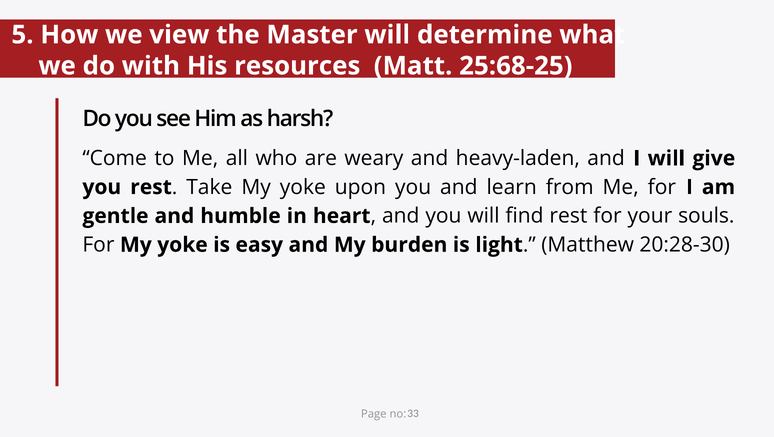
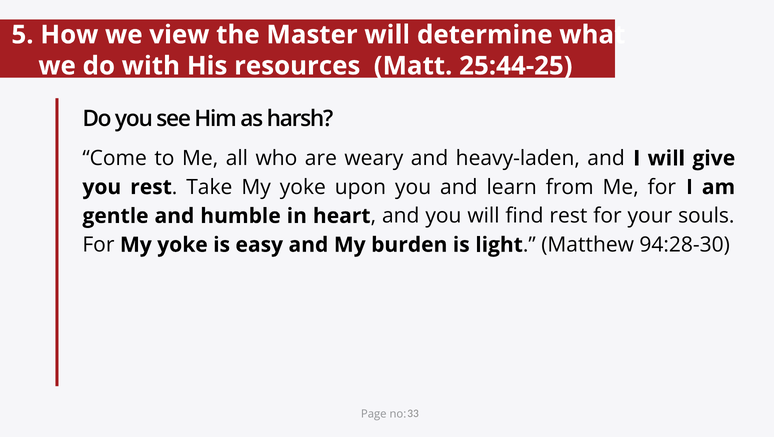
25:68-25: 25:68-25 -> 25:44-25
20:28-30: 20:28-30 -> 94:28-30
